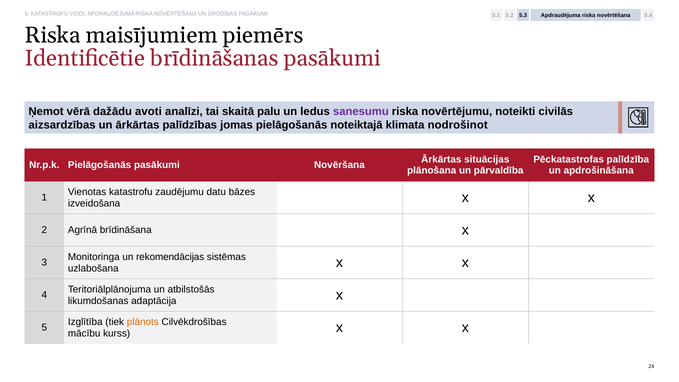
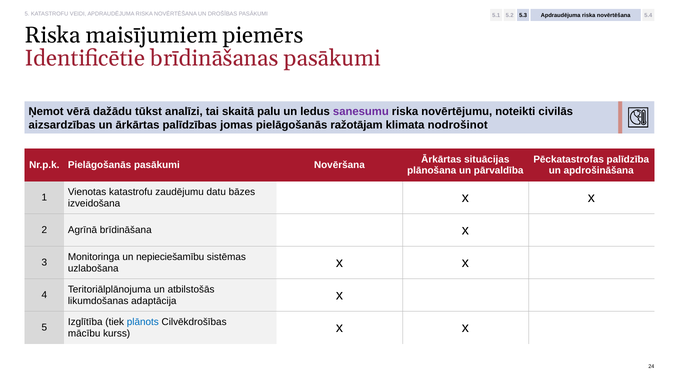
avoti: avoti -> tūkst
noteiktajā: noteiktajā -> ražotājam
rekomendācijas: rekomendācijas -> nepieciešamību
plānots colour: orange -> blue
